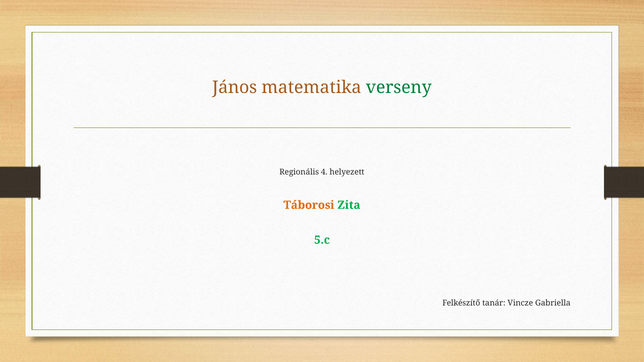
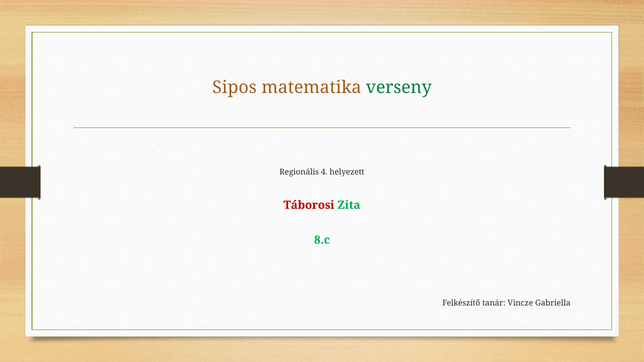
János: János -> Sipos
Táborosi colour: orange -> red
5.c: 5.c -> 8.c
